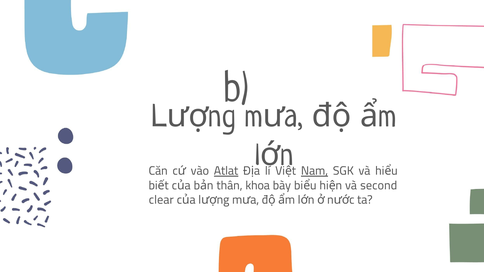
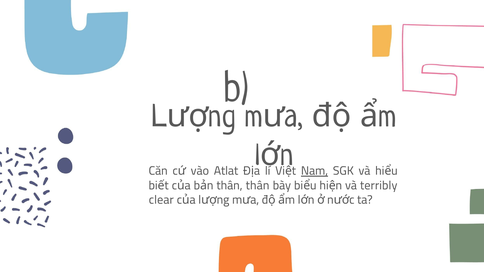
Atlat underline: present -> none
thân khoa: khoa -> thân
second: second -> terribly
